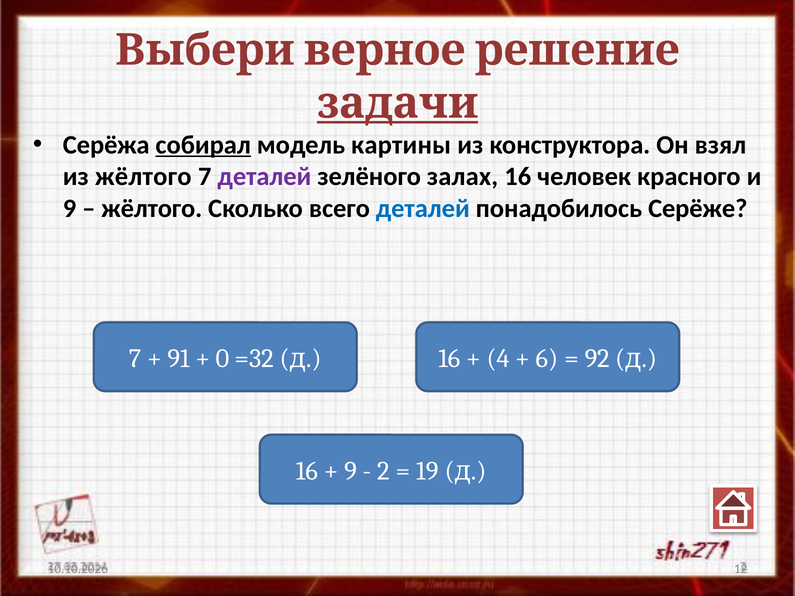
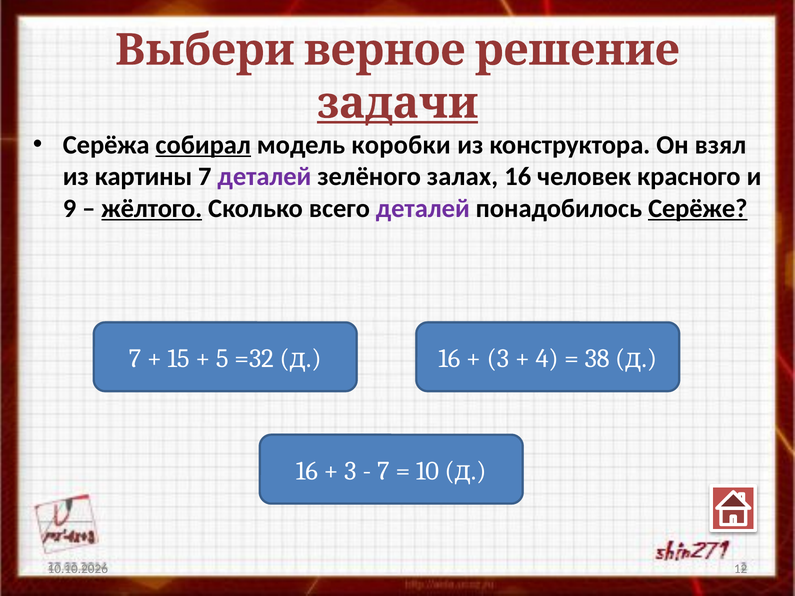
картины: картины -> коробки
из жёлтого: жёлтого -> картины
жёлтого at (152, 209) underline: none -> present
деталей at (423, 209) colour: blue -> purple
Серёже underline: none -> present
91: 91 -> 15
0: 0 -> 5
4 at (498, 359): 4 -> 3
6: 6 -> 4
92: 92 -> 38
9 at (351, 471): 9 -> 3
2 at (383, 471): 2 -> 7
19: 19 -> 10
